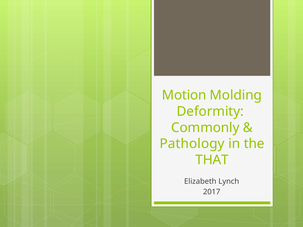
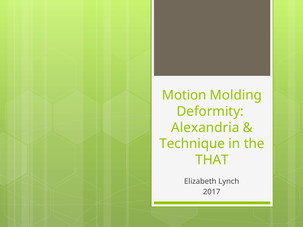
Commonly: Commonly -> Alexandria
Pathology: Pathology -> Technique
